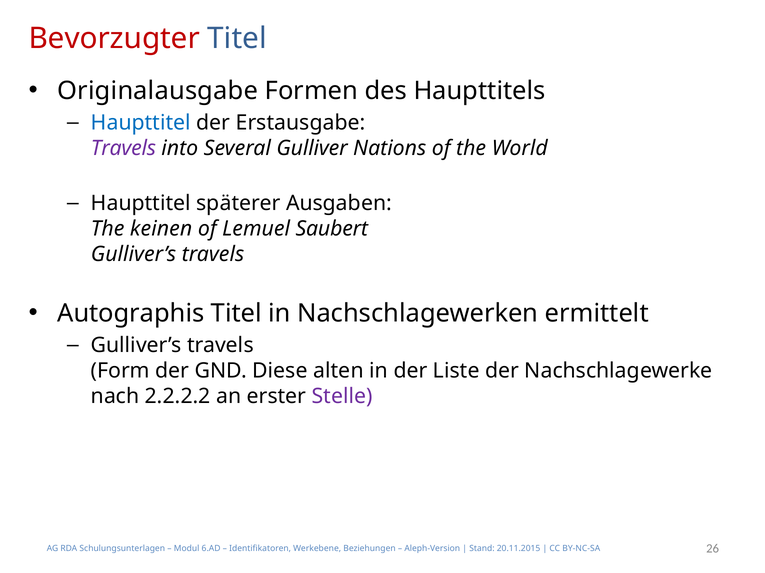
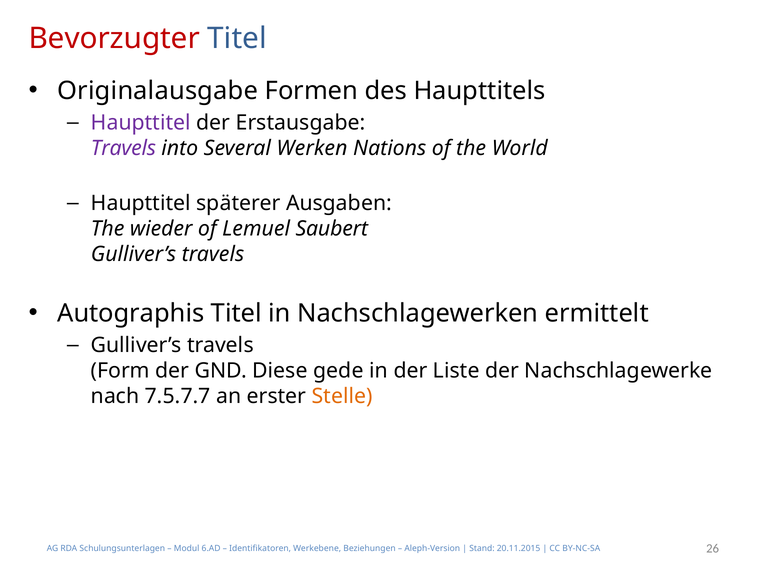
Haupttitel at (141, 123) colour: blue -> purple
Gulliver: Gulliver -> Werken
keinen: keinen -> wieder
alten: alten -> gede
2.2.2.2: 2.2.2.2 -> 7.5.7.7
Stelle colour: purple -> orange
